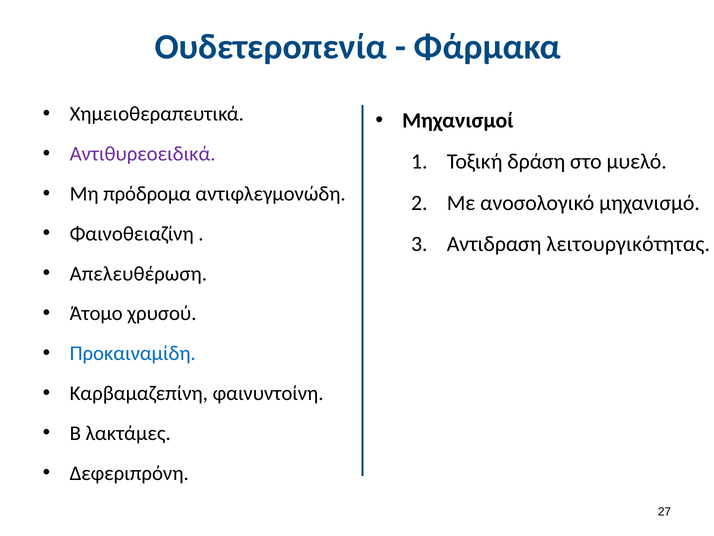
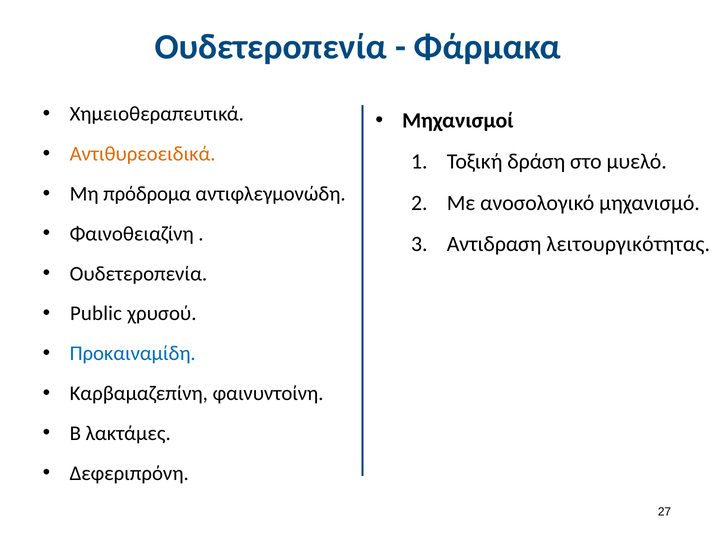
Αντιθυρεοειδικά colour: purple -> orange
Απελευθέρωση at (138, 273): Απελευθέρωση -> Ουδετεροπενία
Άτομο: Άτομο -> Public
